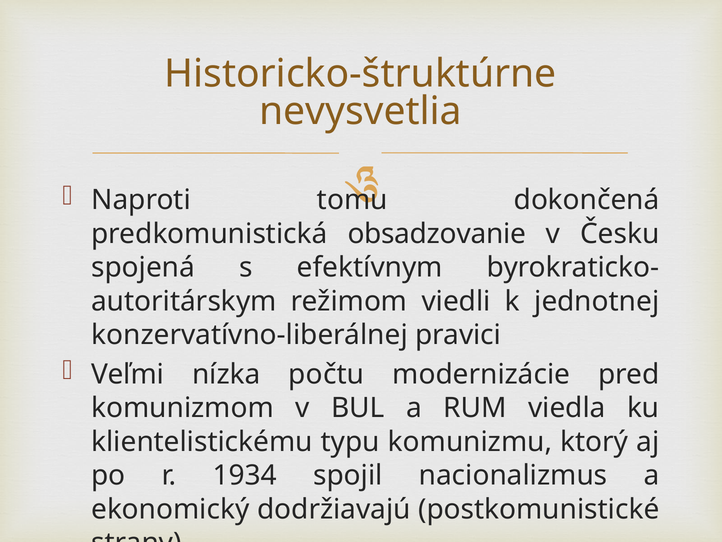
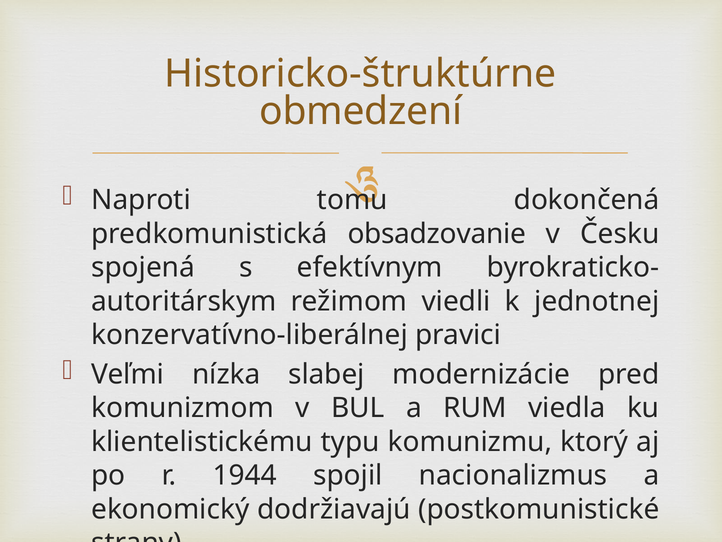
nevysvetlia: nevysvetlia -> obmedzení
počtu: počtu -> slabej
1934: 1934 -> 1944
